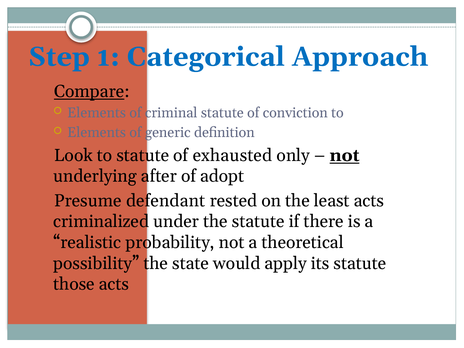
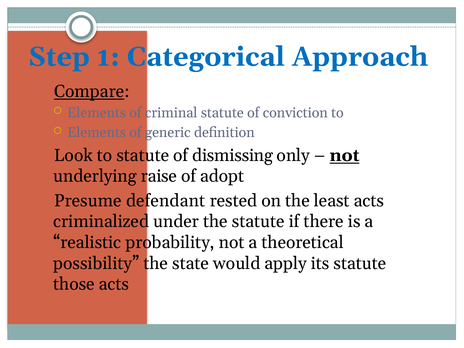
exhausted: exhausted -> dismissing
after: after -> raise
